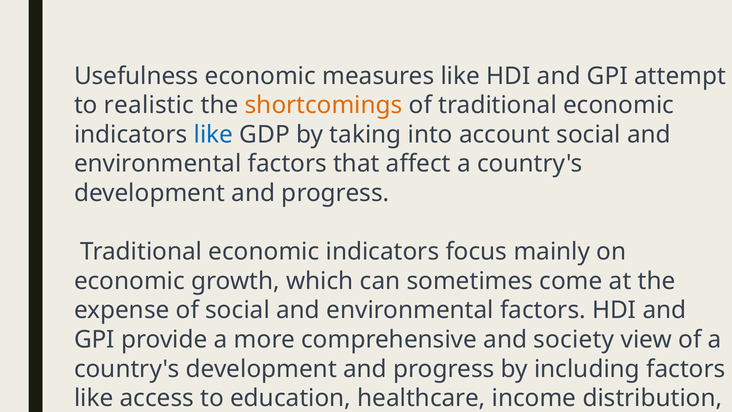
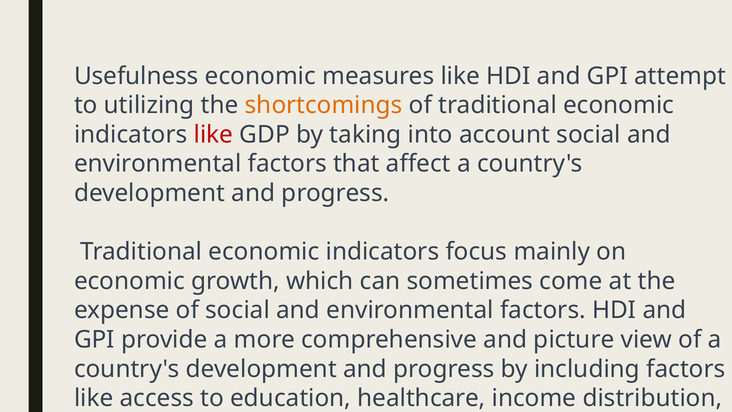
realistic: realistic -> utilizing
like at (213, 134) colour: blue -> red
society: society -> picture
